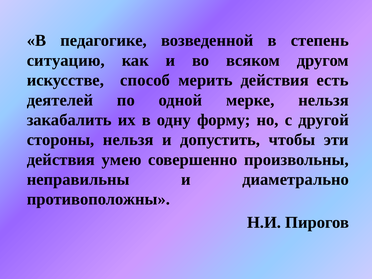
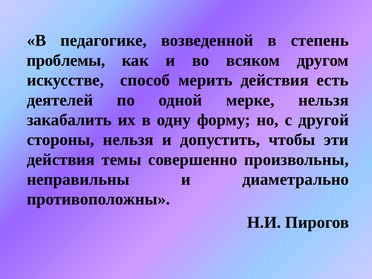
ситуацию: ситуацию -> проблемы
умею: умею -> темы
